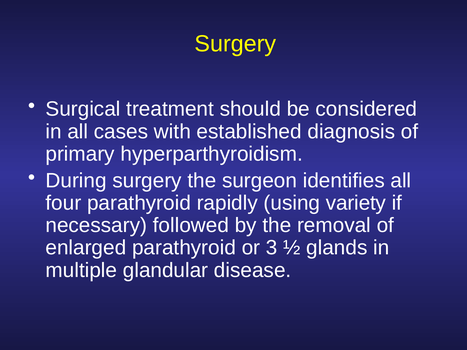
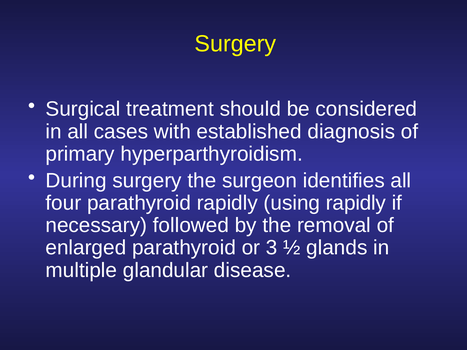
using variety: variety -> rapidly
